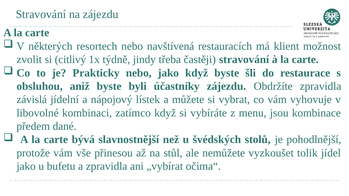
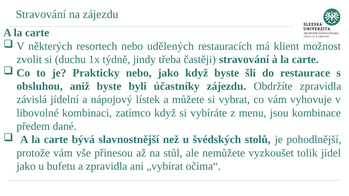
navštívená: navštívená -> udělených
citlivý: citlivý -> duchu
